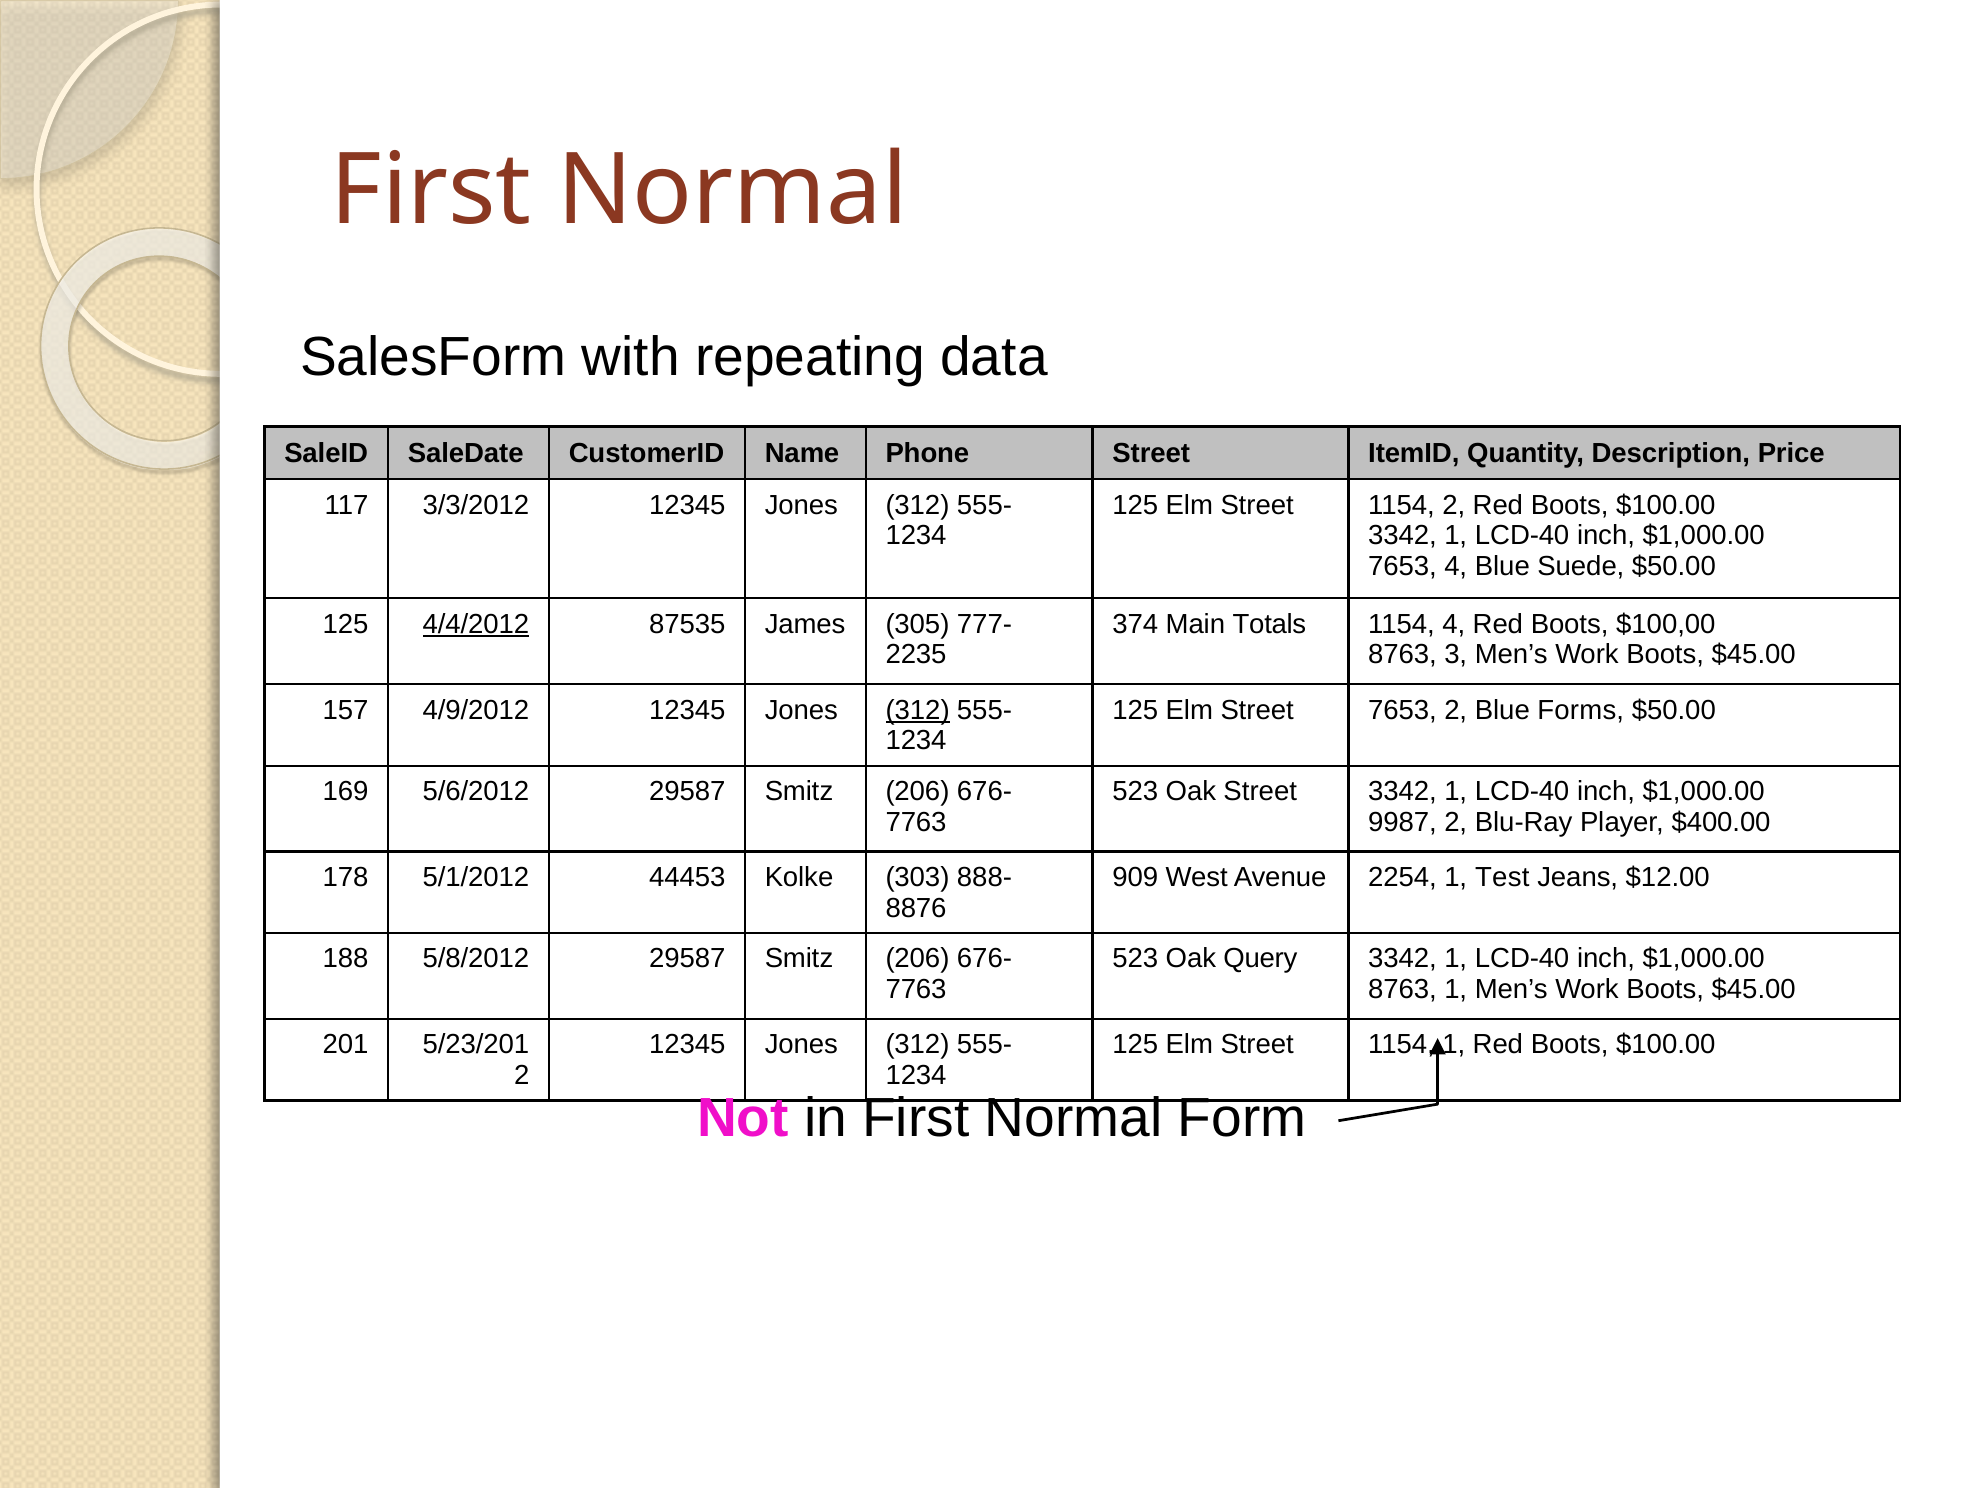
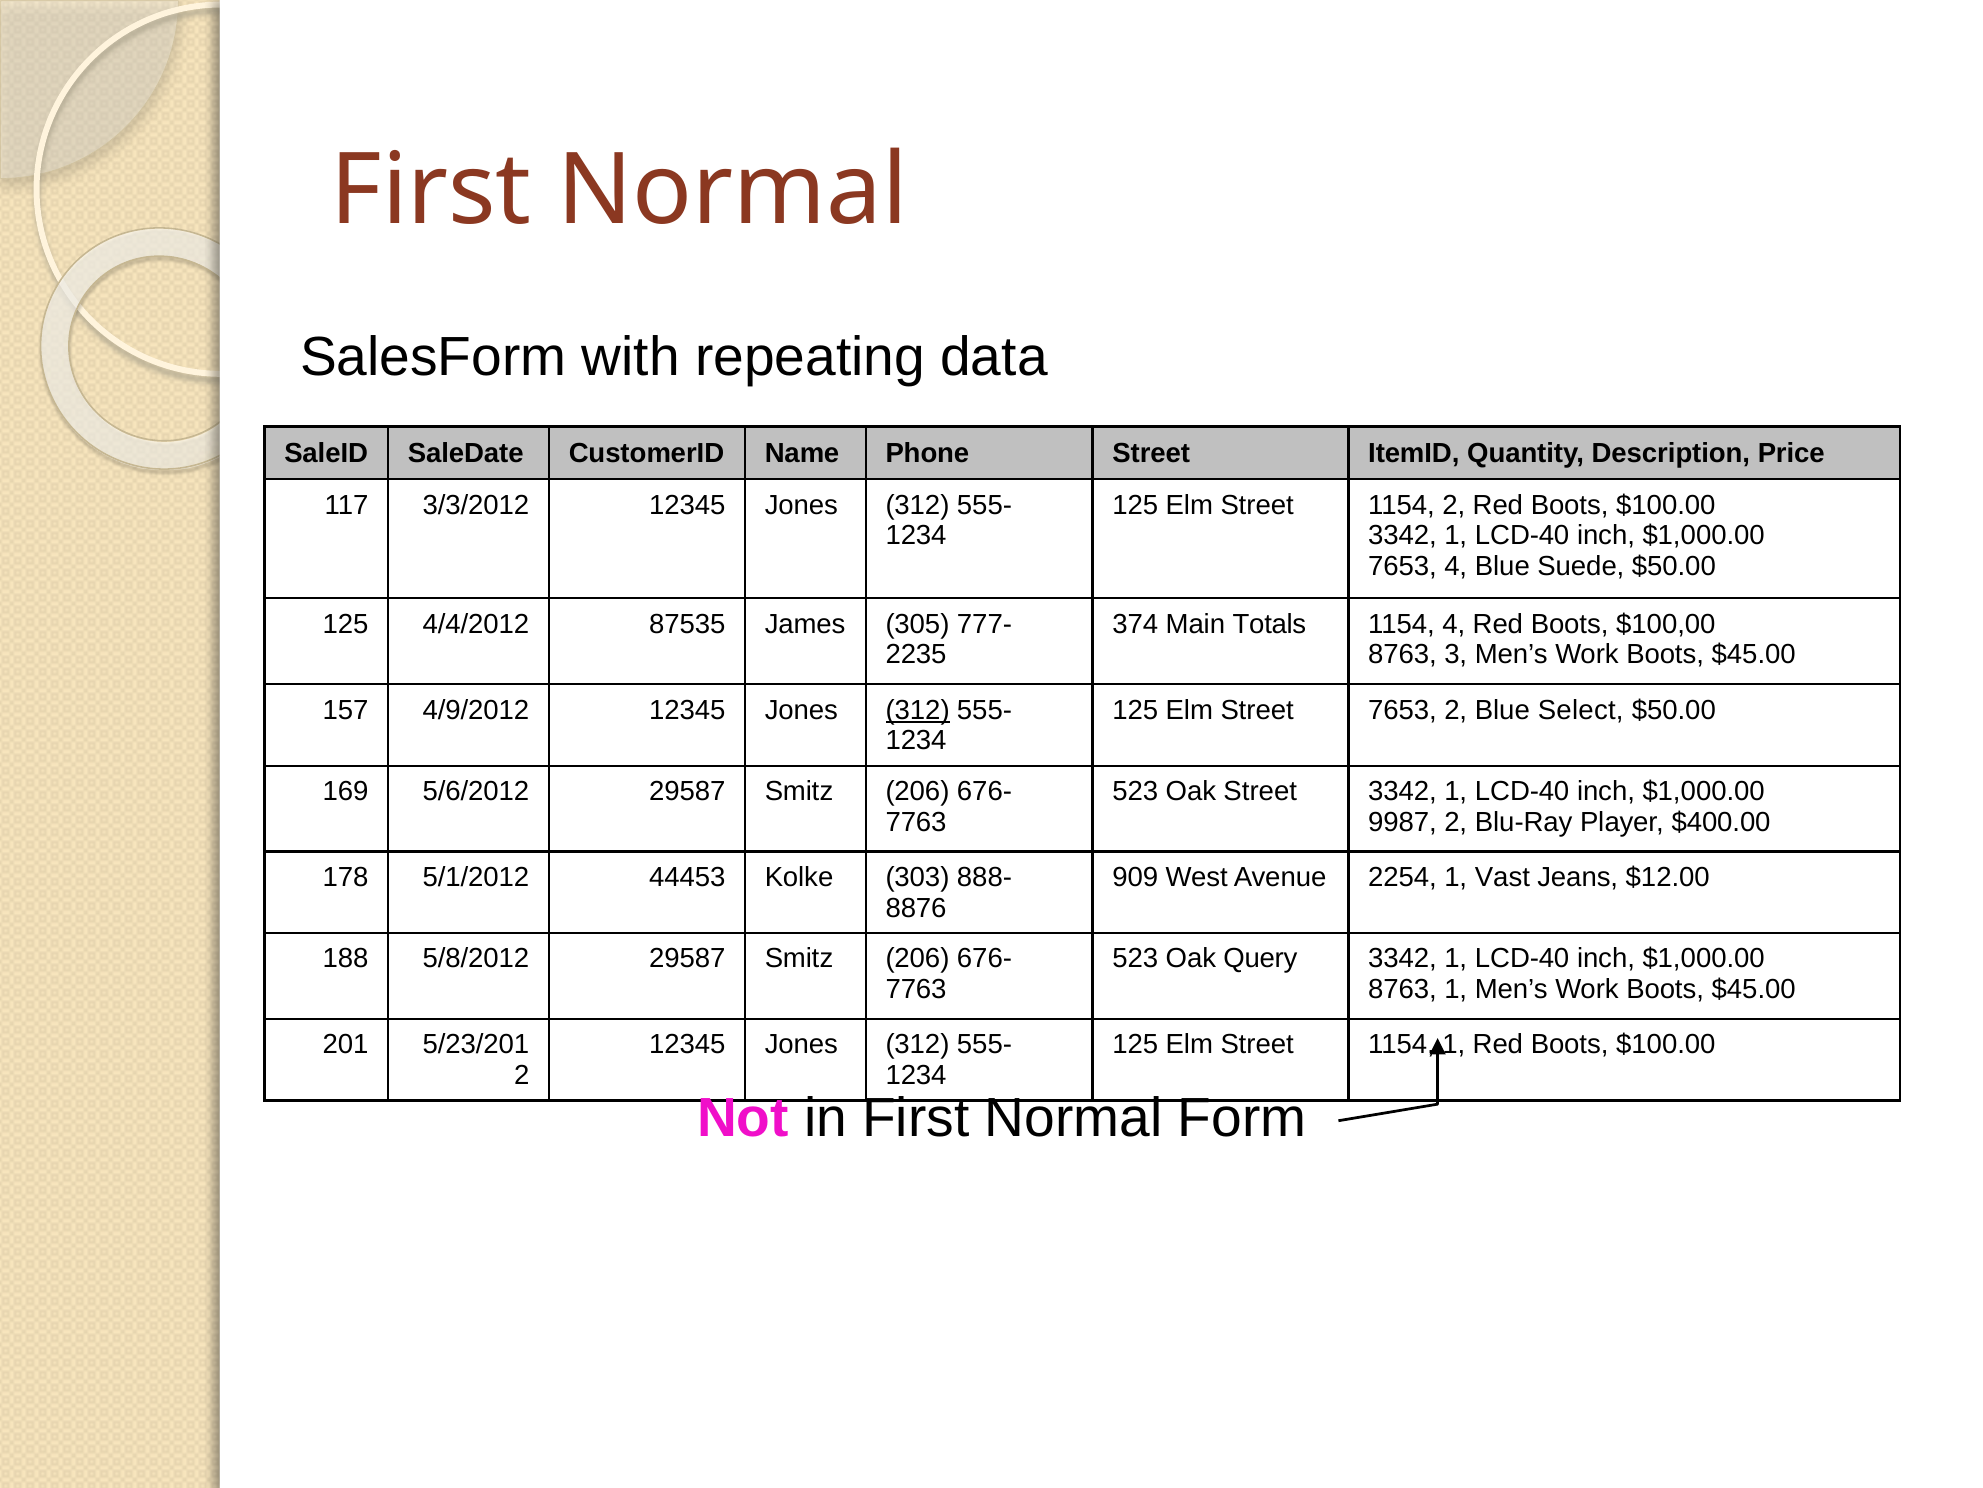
4/4/2012 underline: present -> none
Forms: Forms -> Select
Test: Test -> Vast
